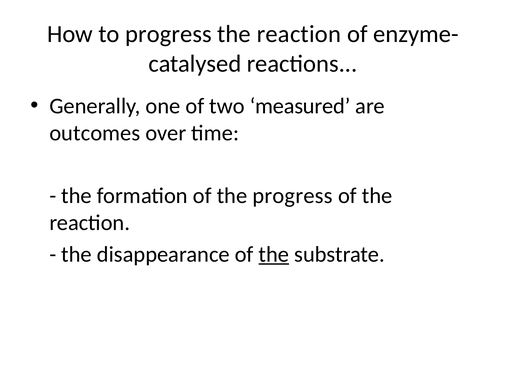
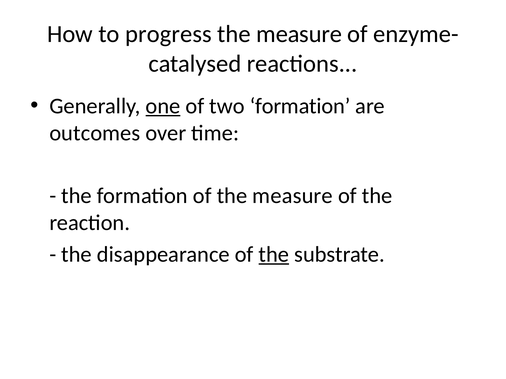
reaction at (299, 34): reaction -> measure
one underline: none -> present
two measured: measured -> formation
of the progress: progress -> measure
